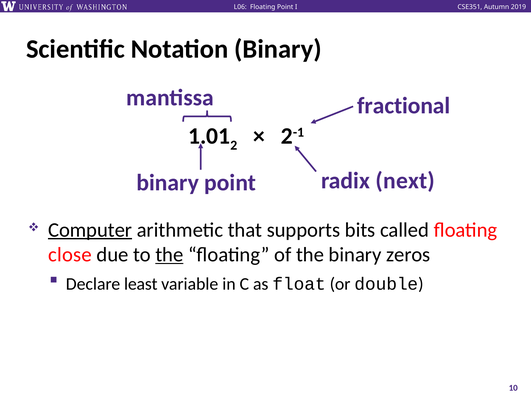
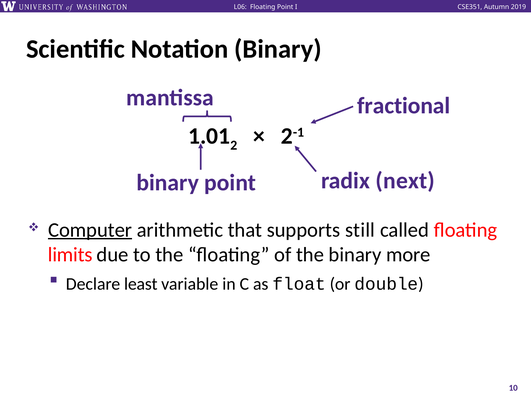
bits: bits -> still
close: close -> limits
the at (169, 255) underline: present -> none
zeros: zeros -> more
